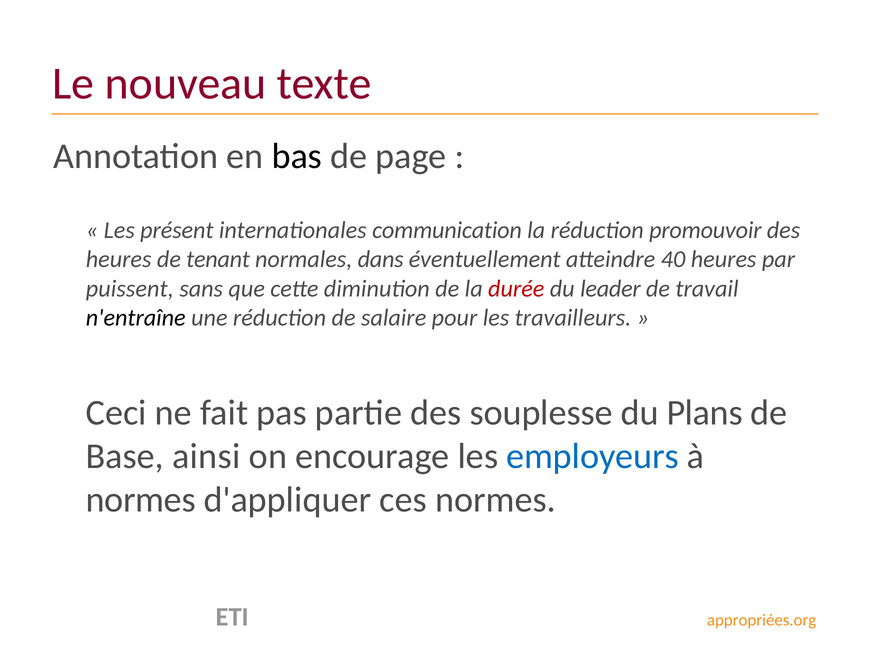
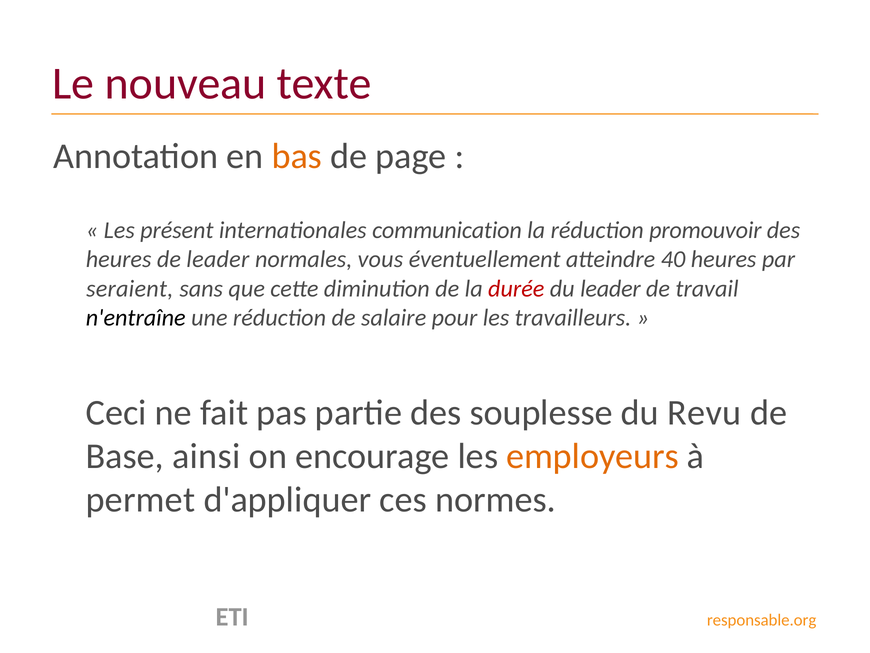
bas colour: black -> orange
de tenant: tenant -> leader
dans: dans -> vous
puissent: puissent -> seraient
Plans: Plans -> Revu
employeurs colour: blue -> orange
normes at (141, 499): normes -> permet
appropriées.org: appropriées.org -> responsable.org
